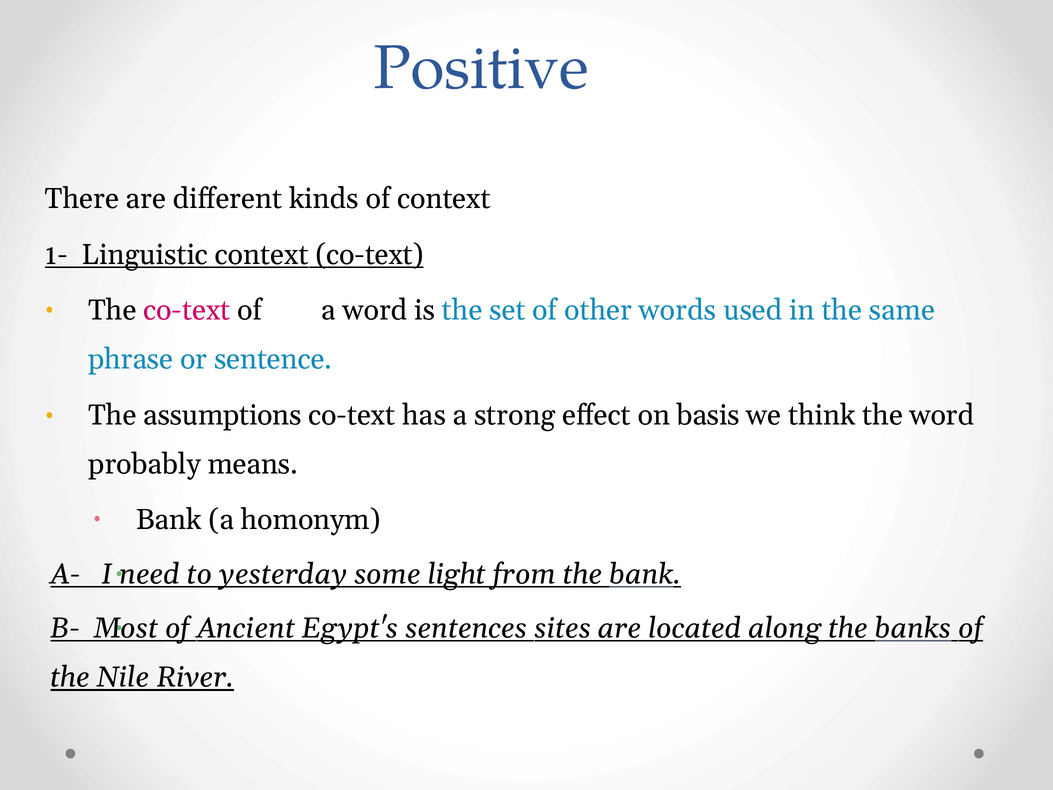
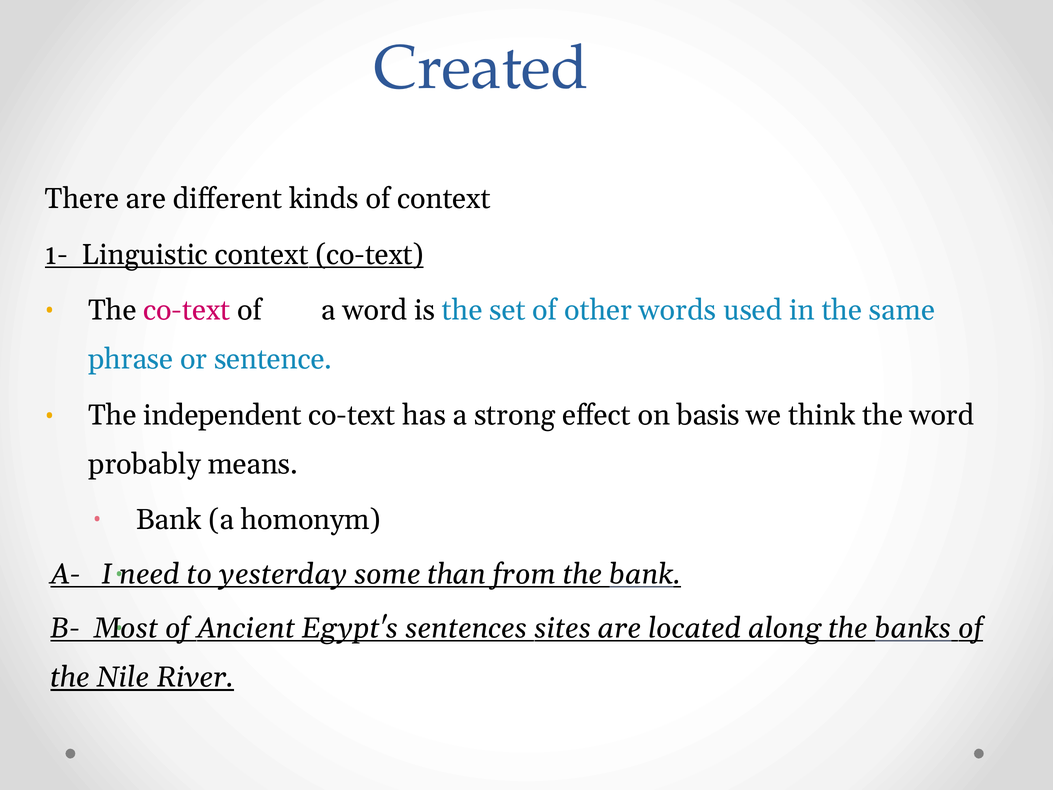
Positive: Positive -> Created
assumptions: assumptions -> independent
light: light -> than
